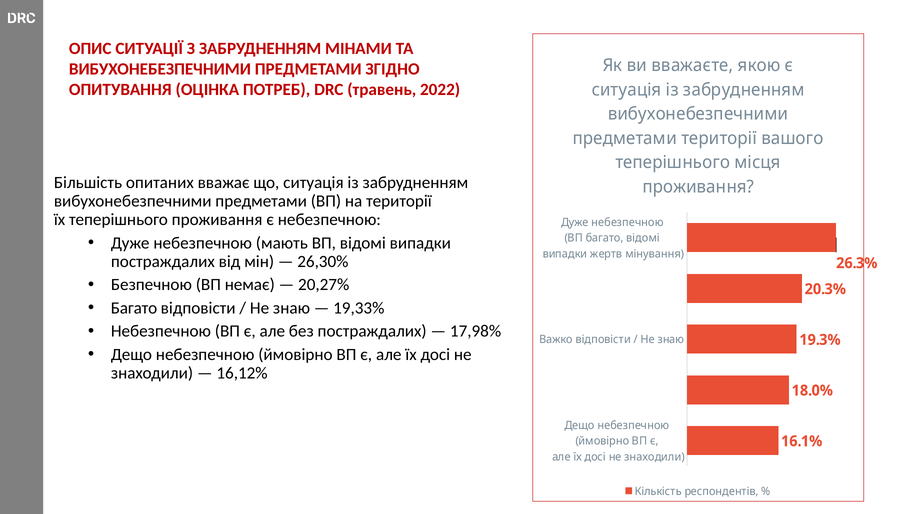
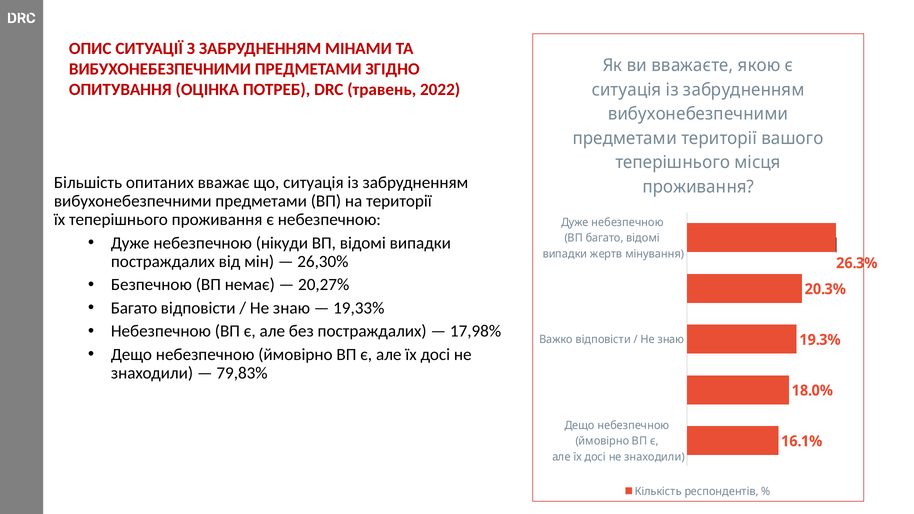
мають: мають -> нікуди
16,12%: 16,12% -> 79,83%
